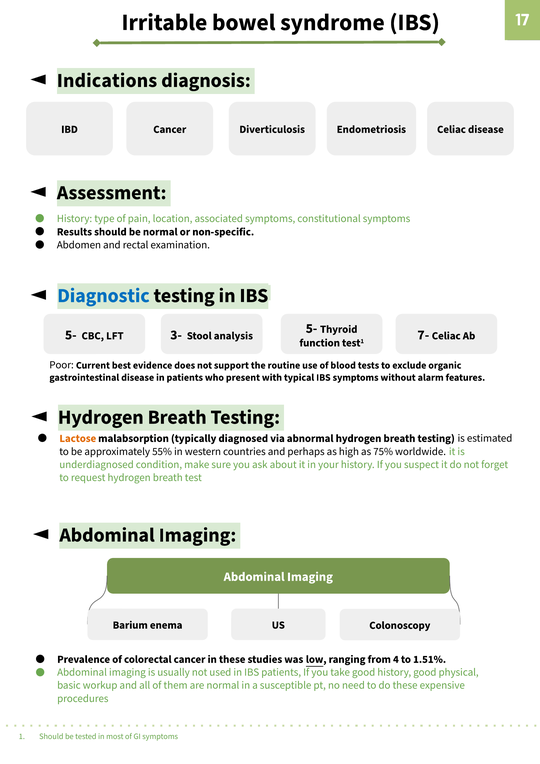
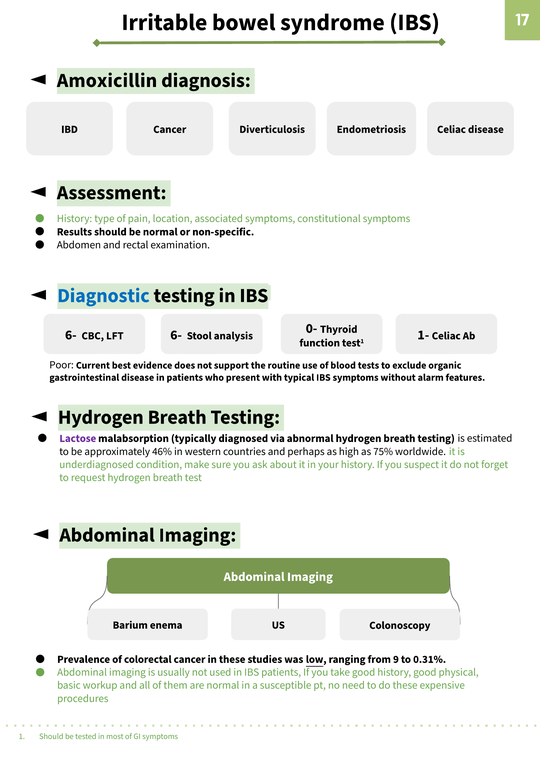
Indications: Indications -> Amoxicillin
5- at (71, 335): 5- -> 6-
LFT 3-: 3- -> 6-
analysis 5-: 5- -> 0-
7-: 7- -> 1-
Lactose colour: orange -> purple
55%: 55% -> 46%
4: 4 -> 9
1.51%: 1.51% -> 0.31%
